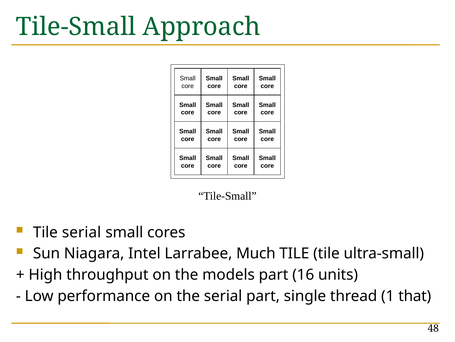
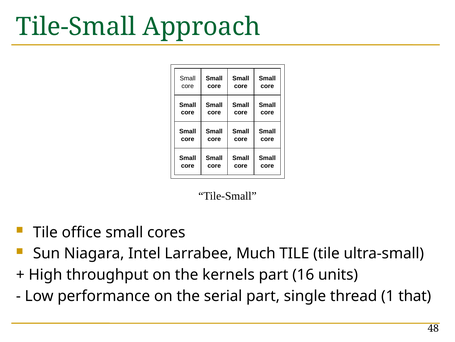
Tile serial: serial -> office
models: models -> kernels
